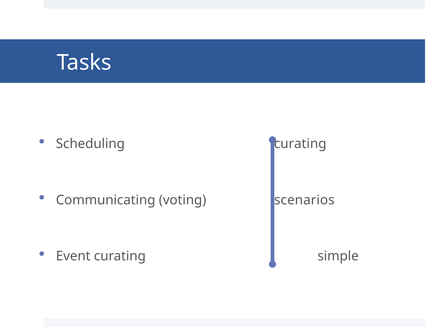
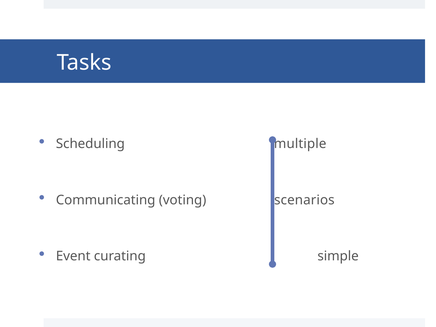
Scheduling curating: curating -> multiple
